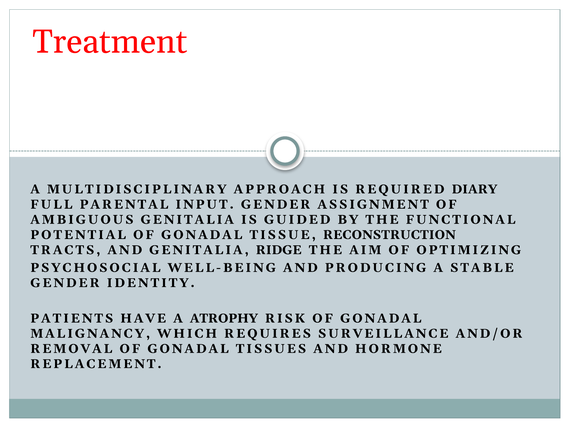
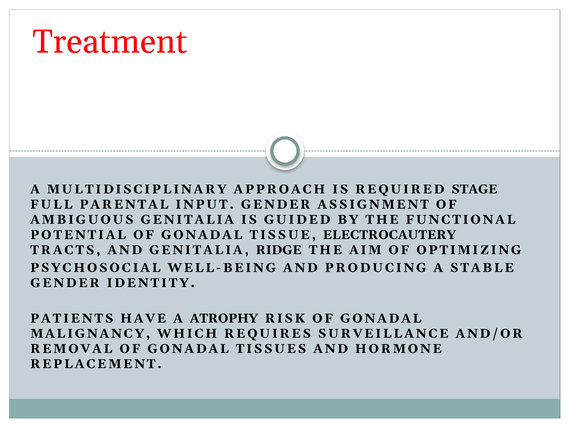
DIARY: DIARY -> STAGE
RECONSTRUCTION: RECONSTRUCTION -> ELECTROCAUTERY
